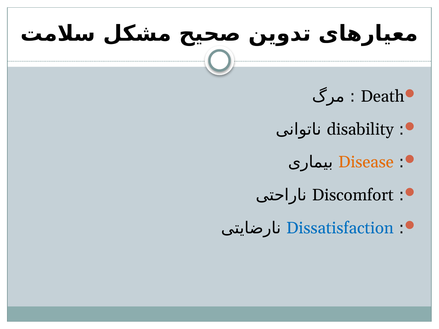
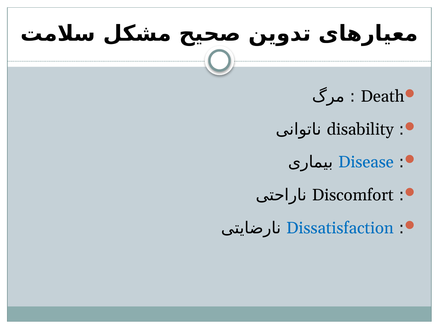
Disease colour: orange -> blue
